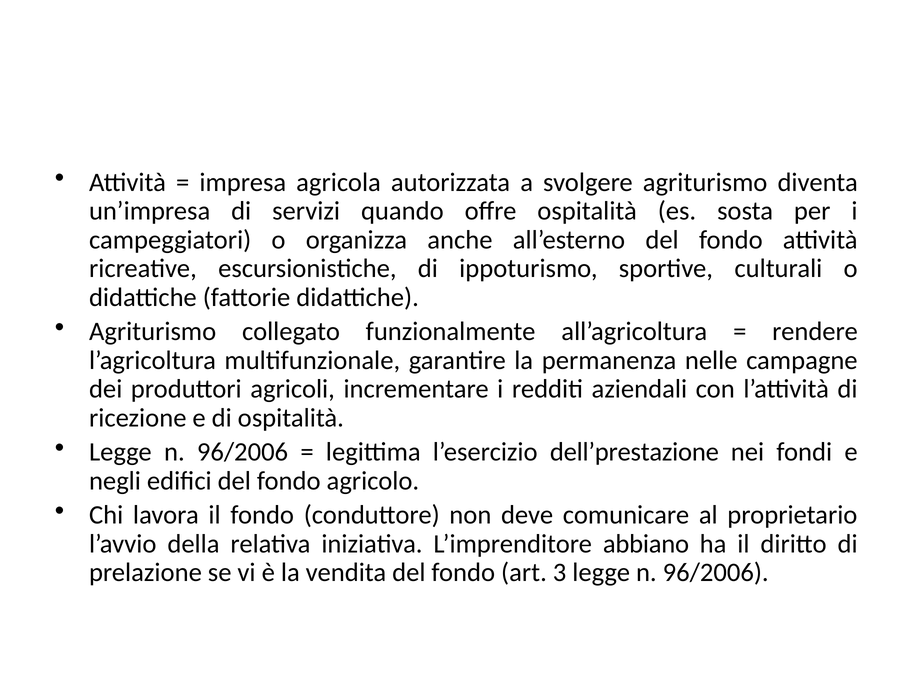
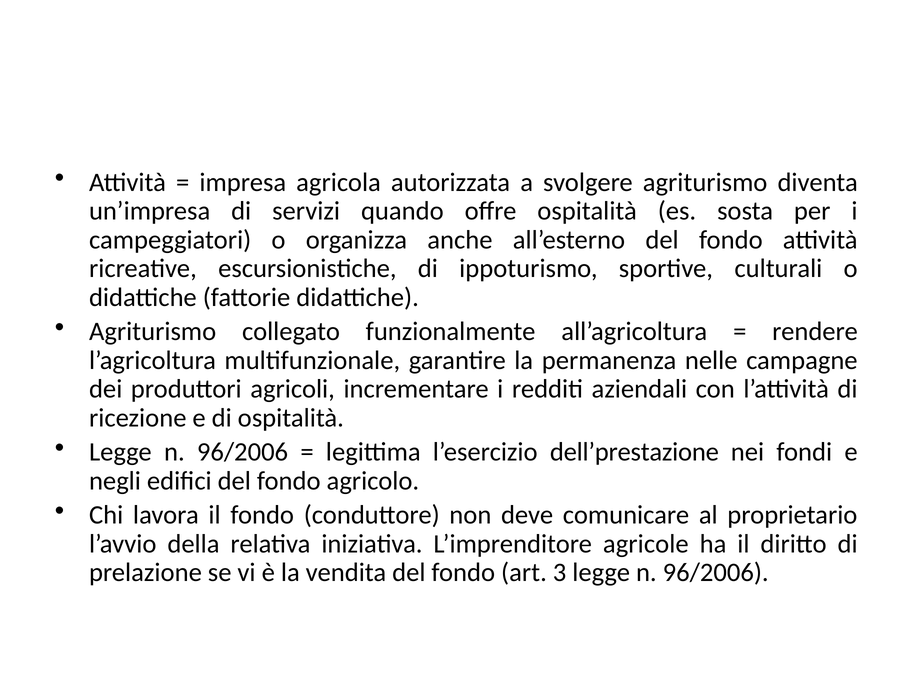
abbiano: abbiano -> agricole
